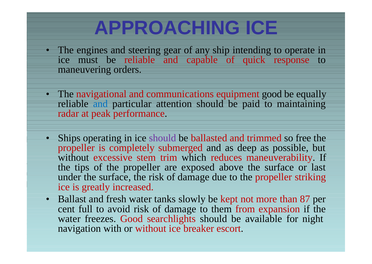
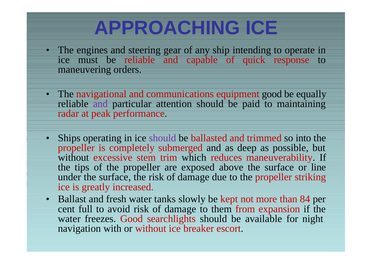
and at (100, 103) colour: blue -> purple
free: free -> into
last: last -> line
87: 87 -> 84
